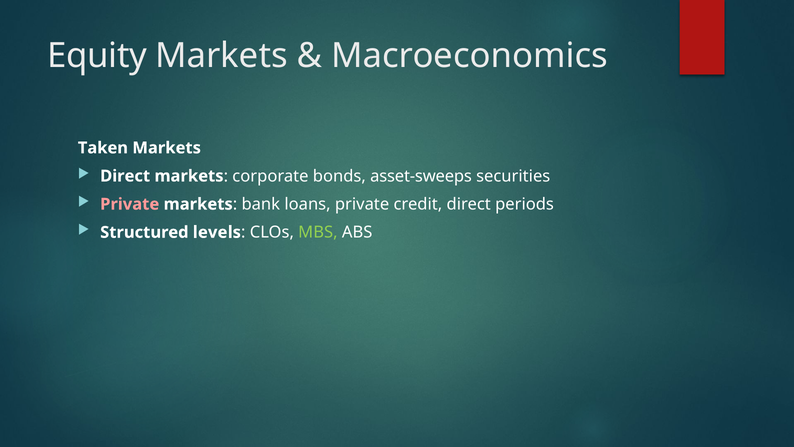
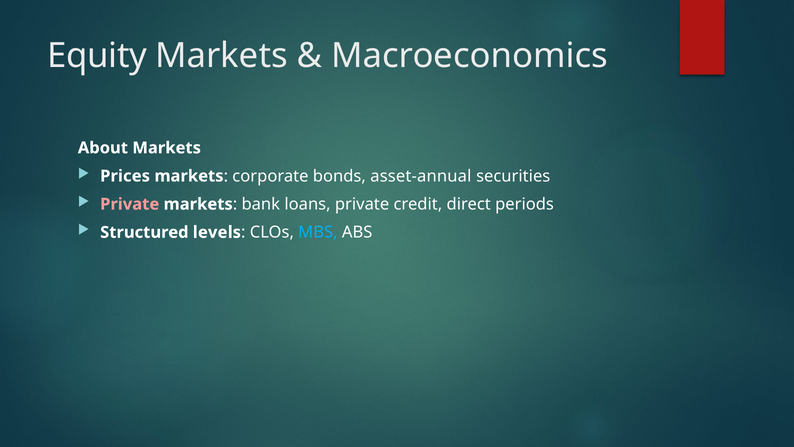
Taken: Taken -> About
Direct at (125, 176): Direct -> Prices
asset-sweeps: asset-sweeps -> asset-annual
MBS colour: light green -> light blue
